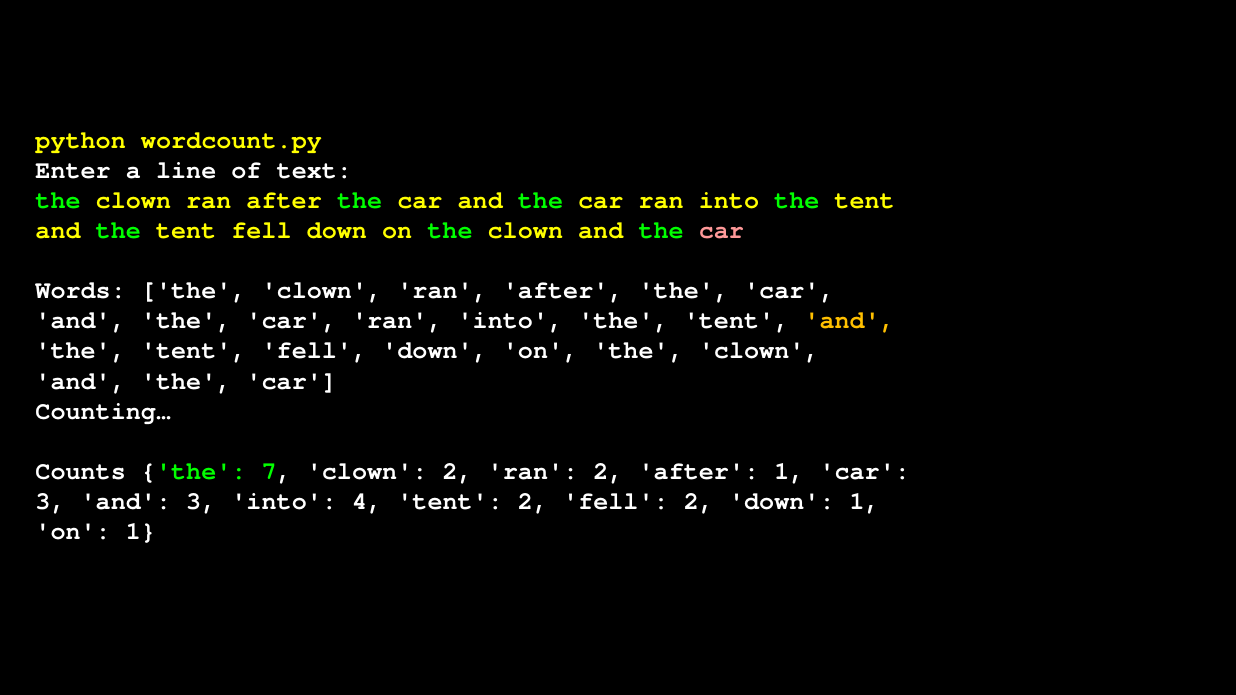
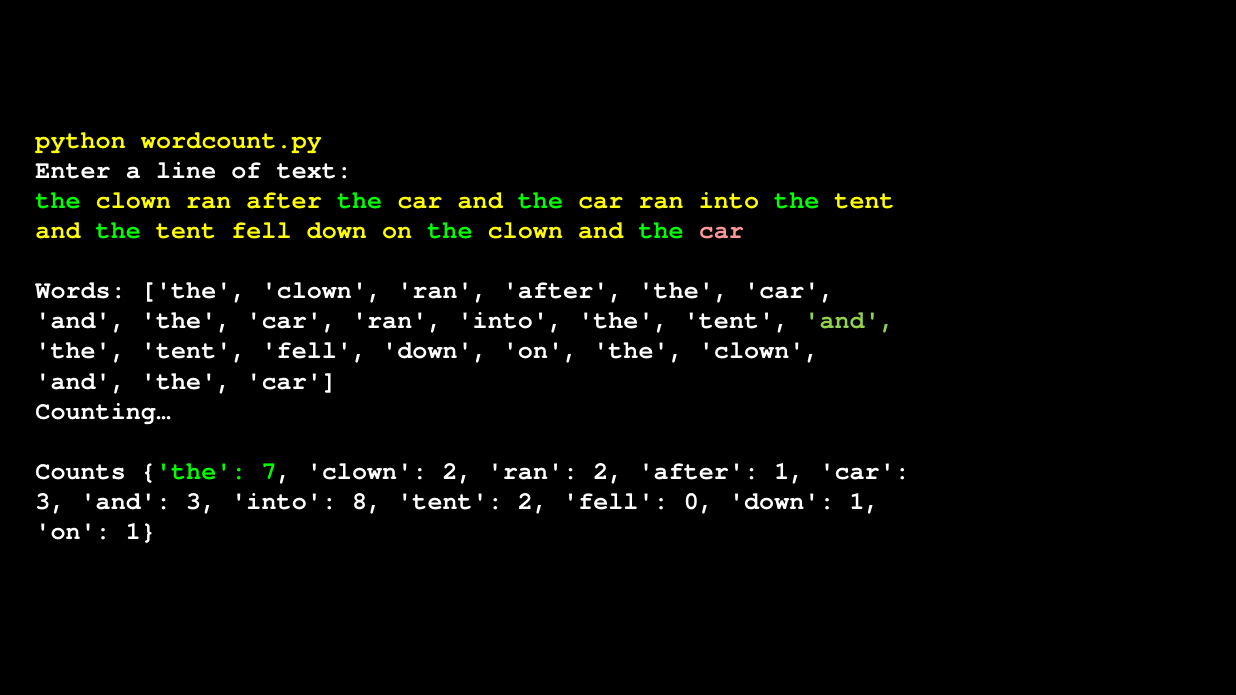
and at (850, 321) colour: yellow -> light green
4: 4 -> 8
fell 2: 2 -> 0
